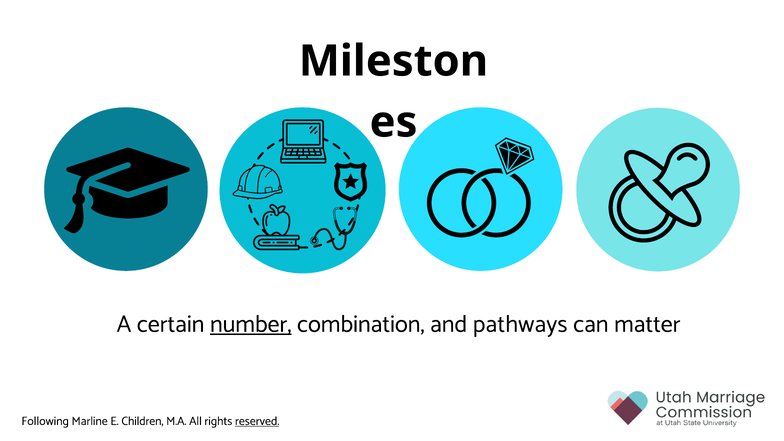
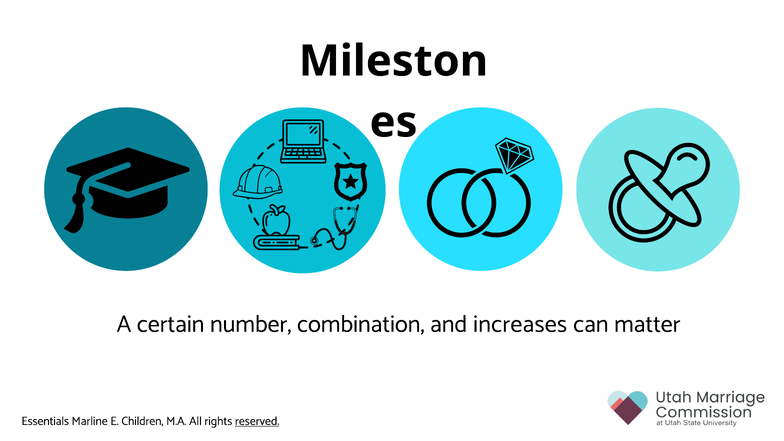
number underline: present -> none
pathways: pathways -> increases
Following: Following -> Essentials
